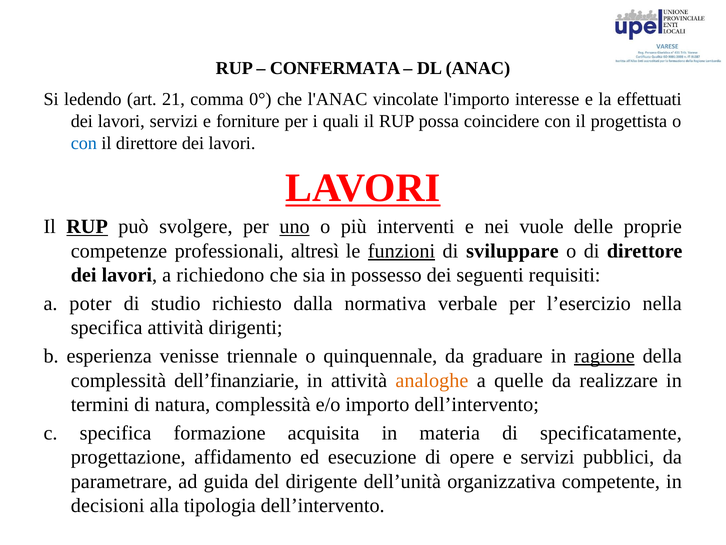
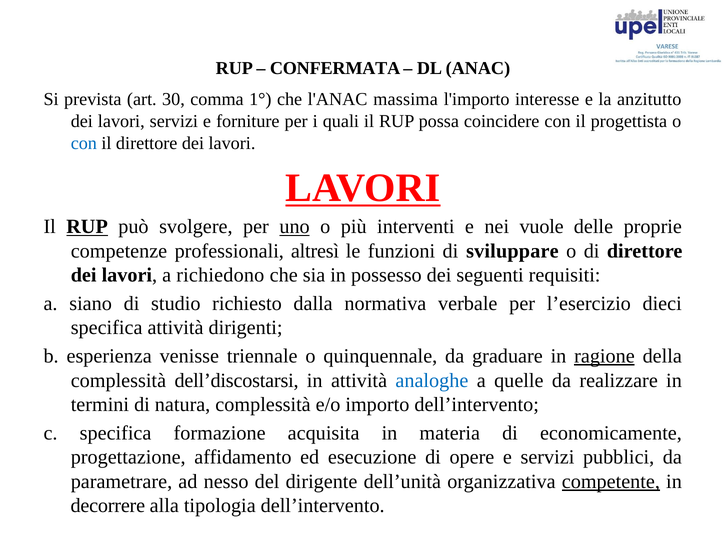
ledendo: ledendo -> prevista
21: 21 -> 30
0°: 0° -> 1°
vincolate: vincolate -> massima
effettuati: effettuati -> anzitutto
funzioni underline: present -> none
poter: poter -> siano
nella: nella -> dieci
dell’finanziarie: dell’finanziarie -> dell’discostarsi
analoghe colour: orange -> blue
specificatamente: specificatamente -> economicamente
guida: guida -> nesso
competente underline: none -> present
decisioni: decisioni -> decorrere
